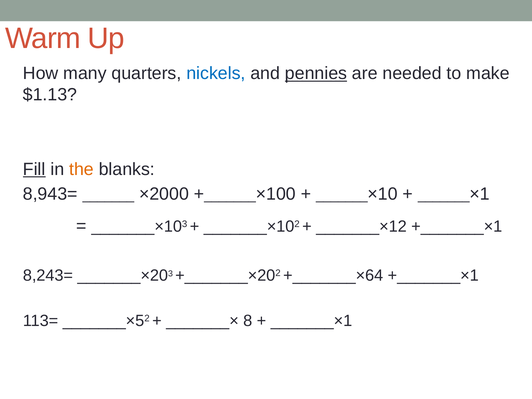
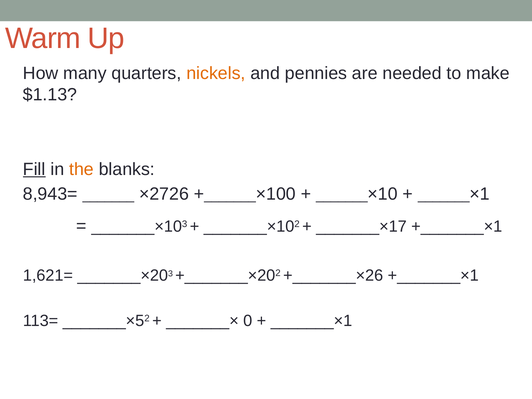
nickels colour: blue -> orange
pennies underline: present -> none
×2000: ×2000 -> ×2726
_______×12: _______×12 -> _______×17
8,243=: 8,243= -> 1,621=
+_______×64: +_______×64 -> +_______×26
8: 8 -> 0
